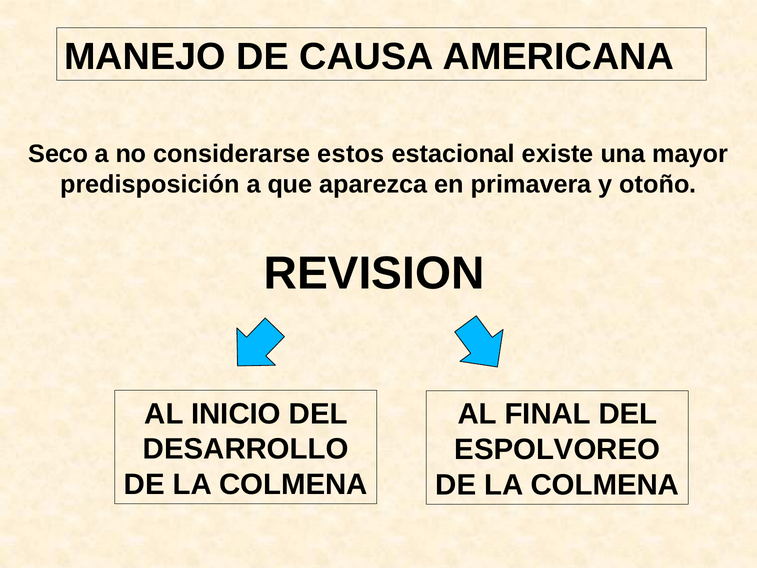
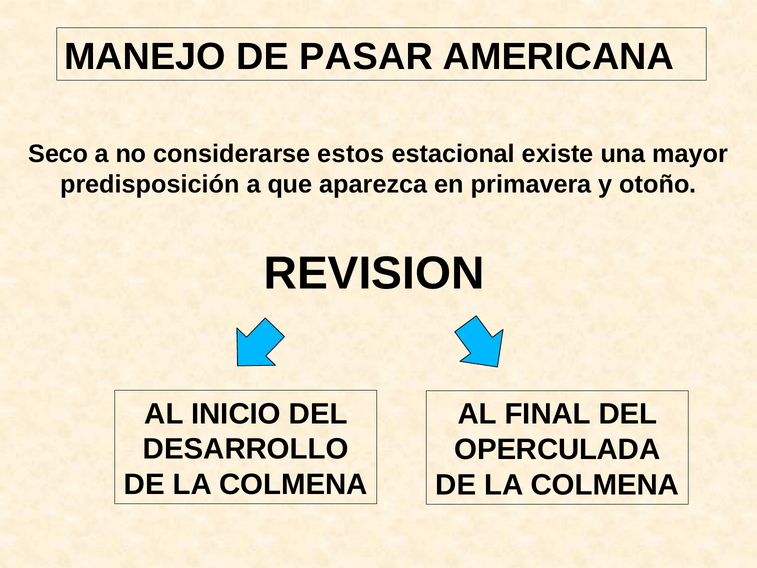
CAUSA: CAUSA -> PASAR
ESPOLVOREO: ESPOLVOREO -> OPERCULADA
